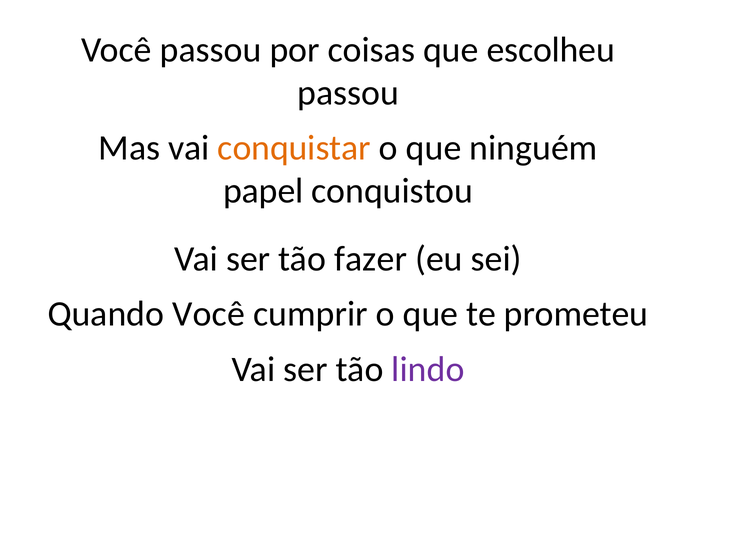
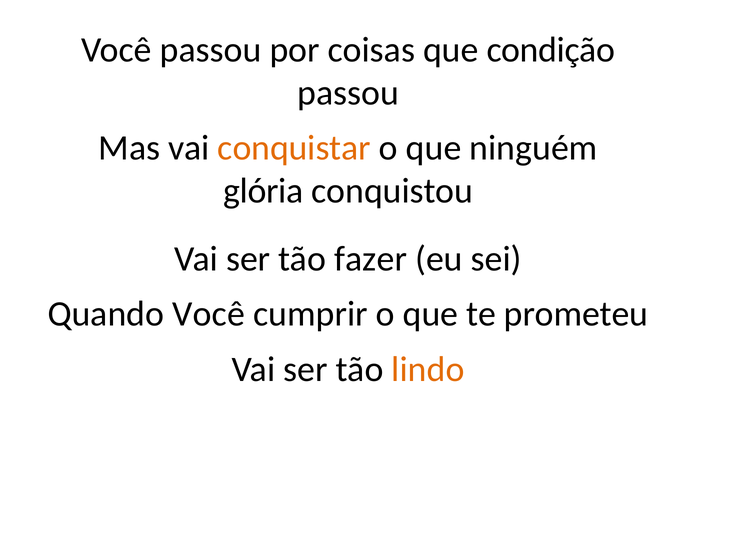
escolheu: escolheu -> condição
papel: papel -> glória
lindo colour: purple -> orange
